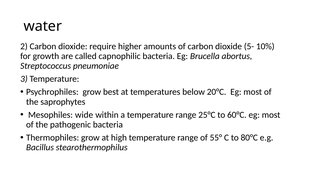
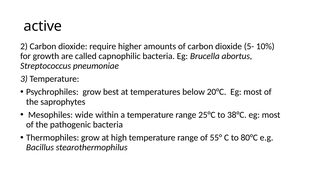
water: water -> active
60°C: 60°C -> 38°C
